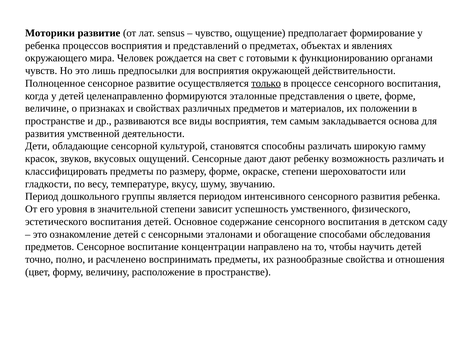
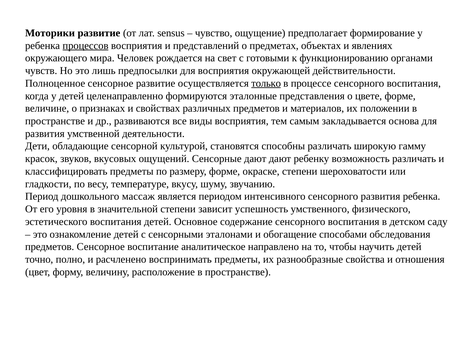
процессов underline: none -> present
группы: группы -> массаж
концентрации: концентрации -> аналитическое
